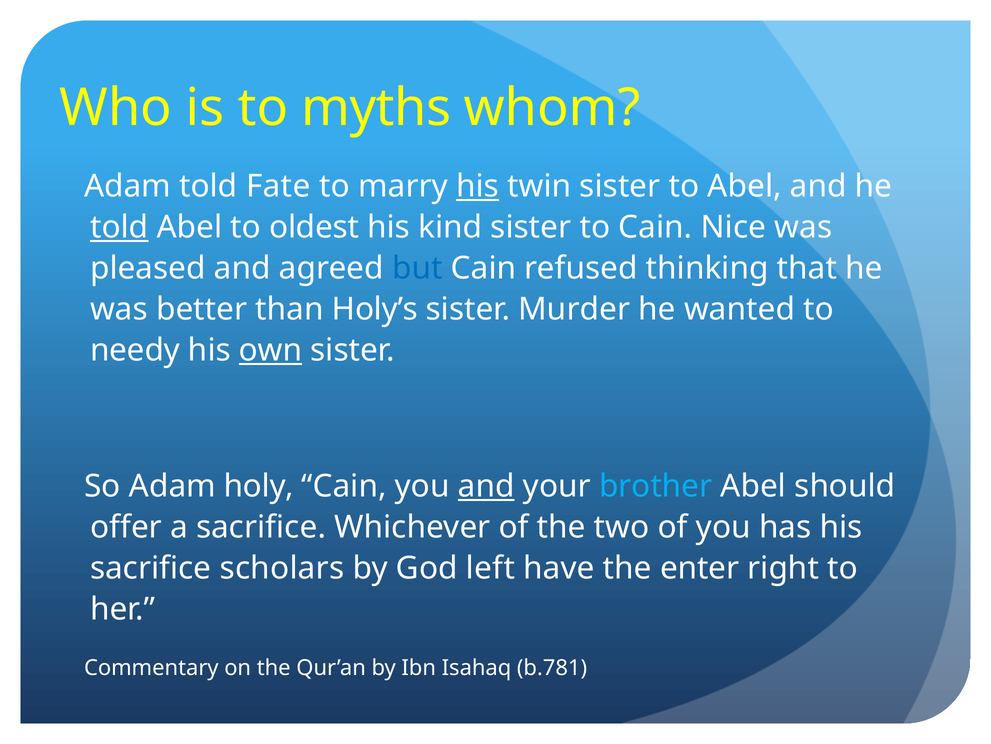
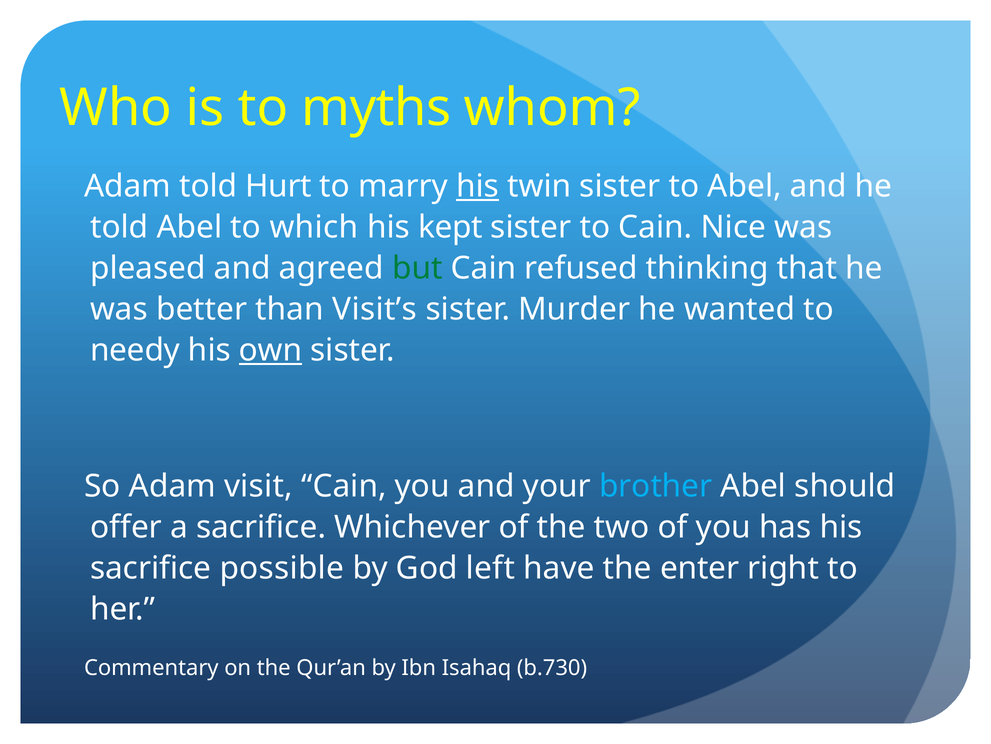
Fate: Fate -> Hurt
told at (119, 227) underline: present -> none
oldest: oldest -> which
kind: kind -> kept
but colour: blue -> green
Holy’s: Holy’s -> Visit’s
holy: holy -> visit
and at (486, 486) underline: present -> none
scholars: scholars -> possible
b.781: b.781 -> b.730
